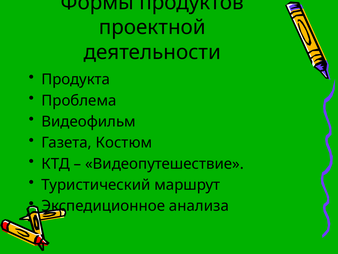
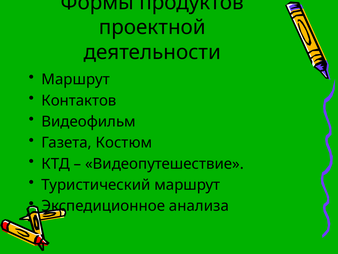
Продукта at (76, 79): Продукта -> Маршрут
Проблема: Проблема -> Контактов
